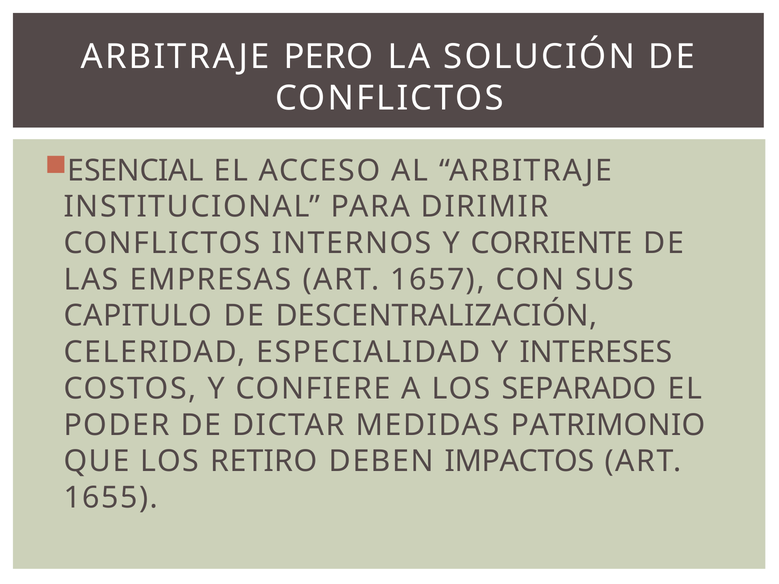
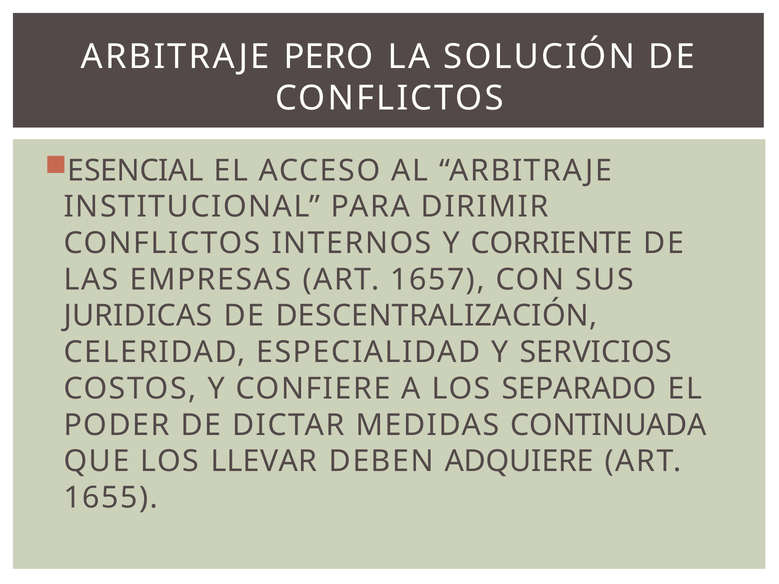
CAPITULO: CAPITULO -> JURIDICAS
INTERESES: INTERESES -> SERVICIOS
PATRIMONIO: PATRIMONIO -> CONTINUADA
RETIRO: RETIRO -> LLEVAR
IMPACTOS: IMPACTOS -> ADQUIERE
